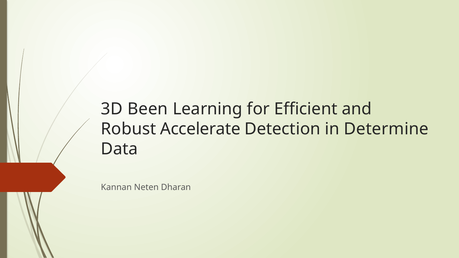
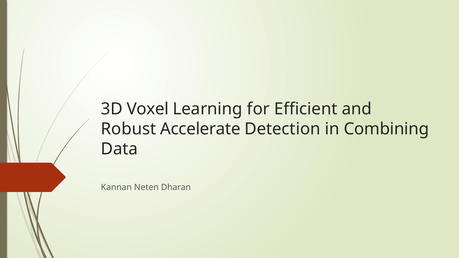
Been: Been -> Voxel
Determine: Determine -> Combining
